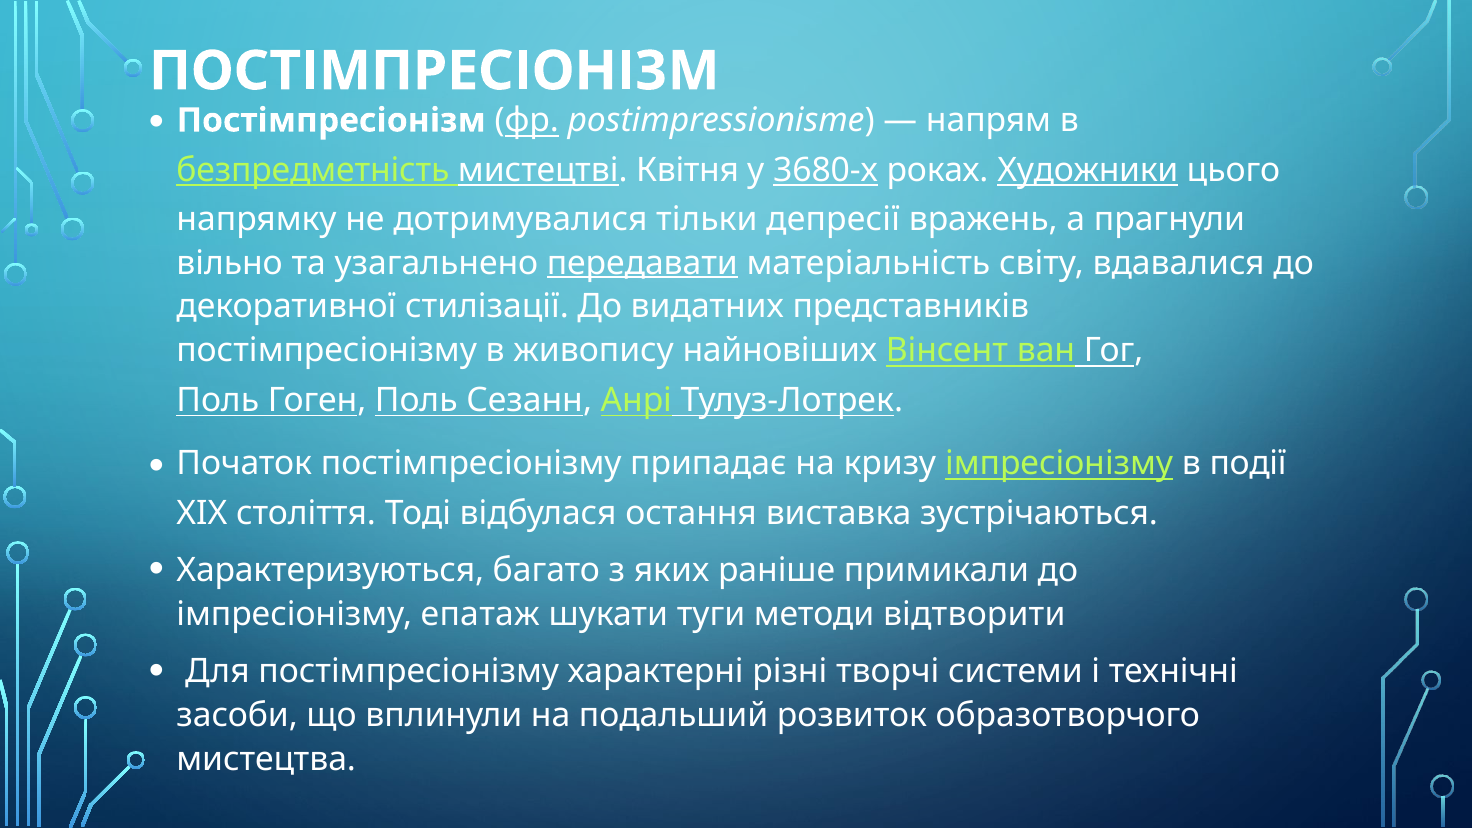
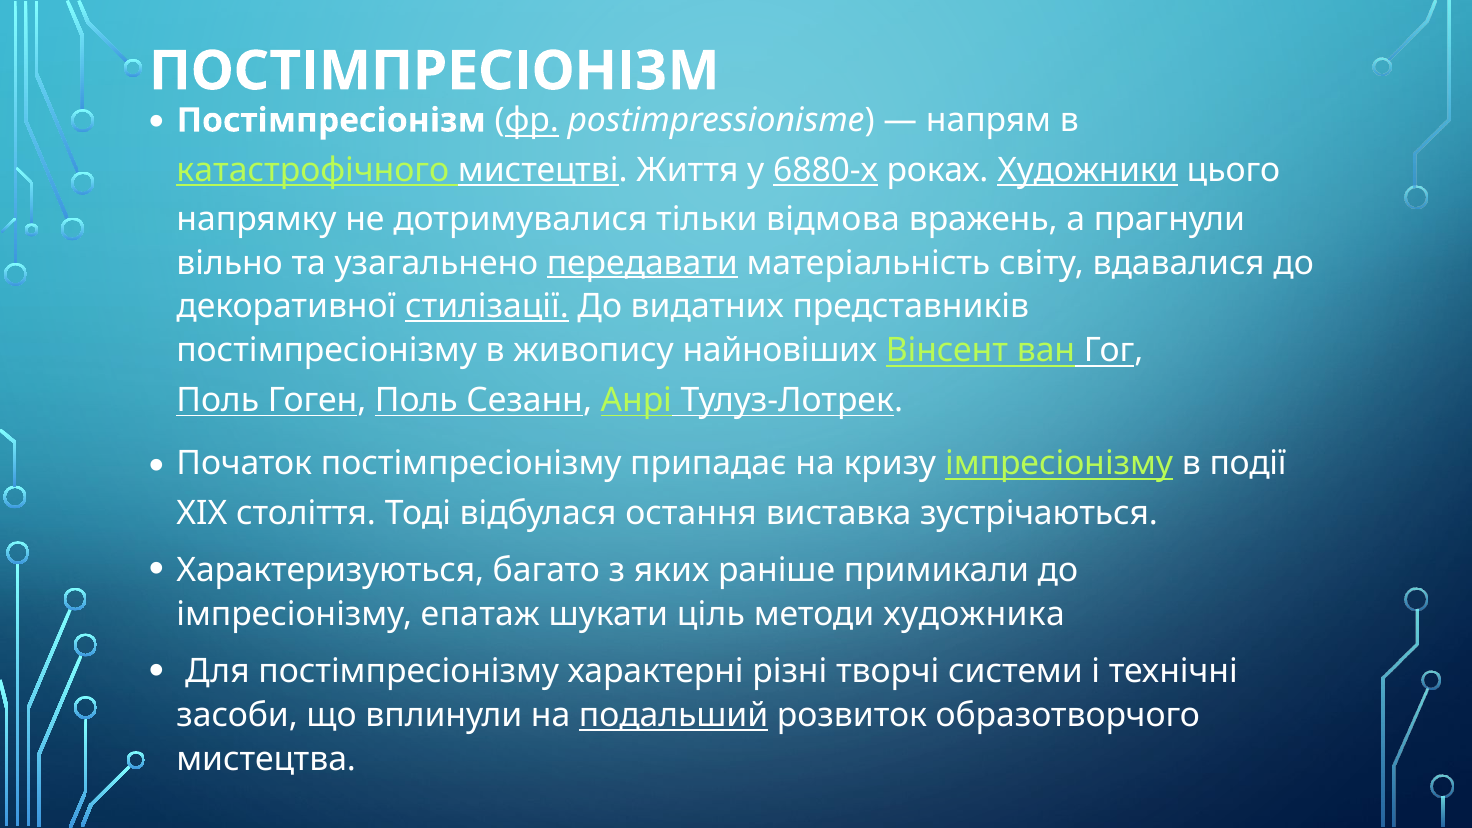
безпредметність: безпредметність -> катастрофічного
Квітня: Квітня -> Життя
3680-х: 3680-х -> 6880-х
депресії: депресії -> відмова
стилізації underline: none -> present
туги: туги -> ціль
відтворити: відтворити -> художника
подальший underline: none -> present
